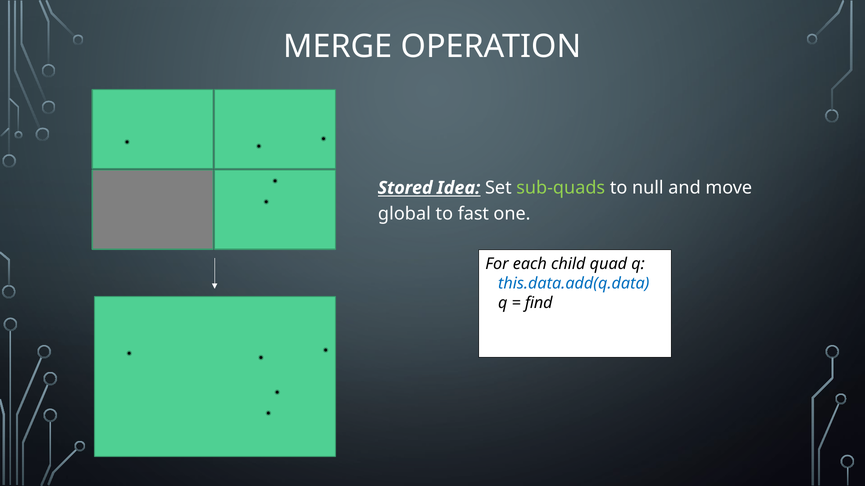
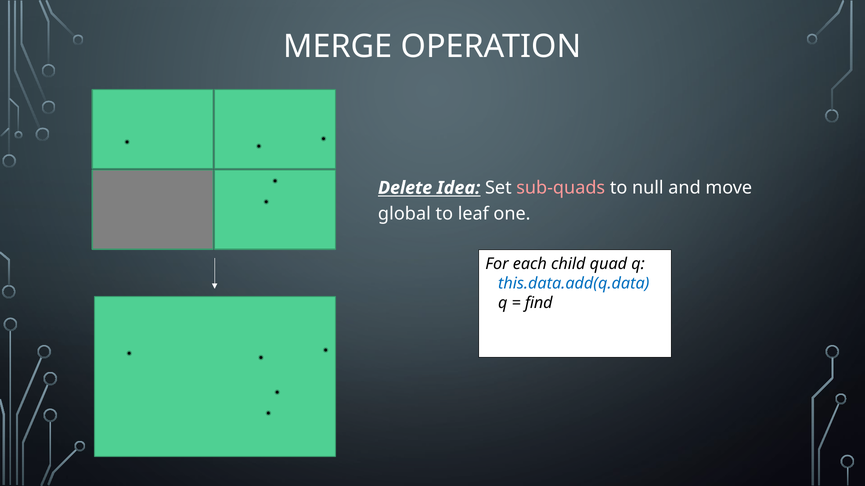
Stored: Stored -> Delete
sub-quads colour: light green -> pink
fast: fast -> leaf
